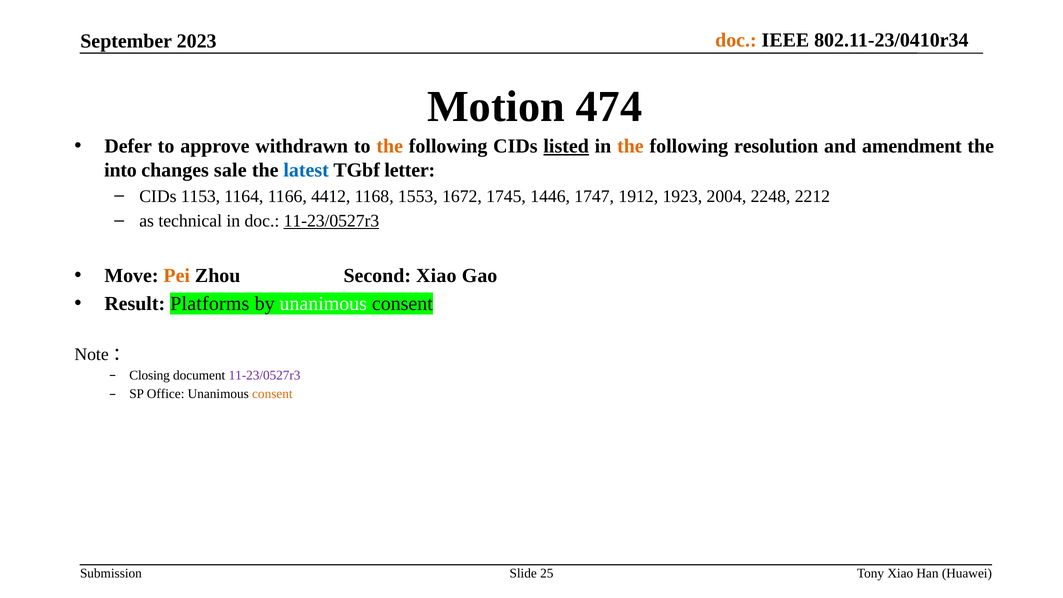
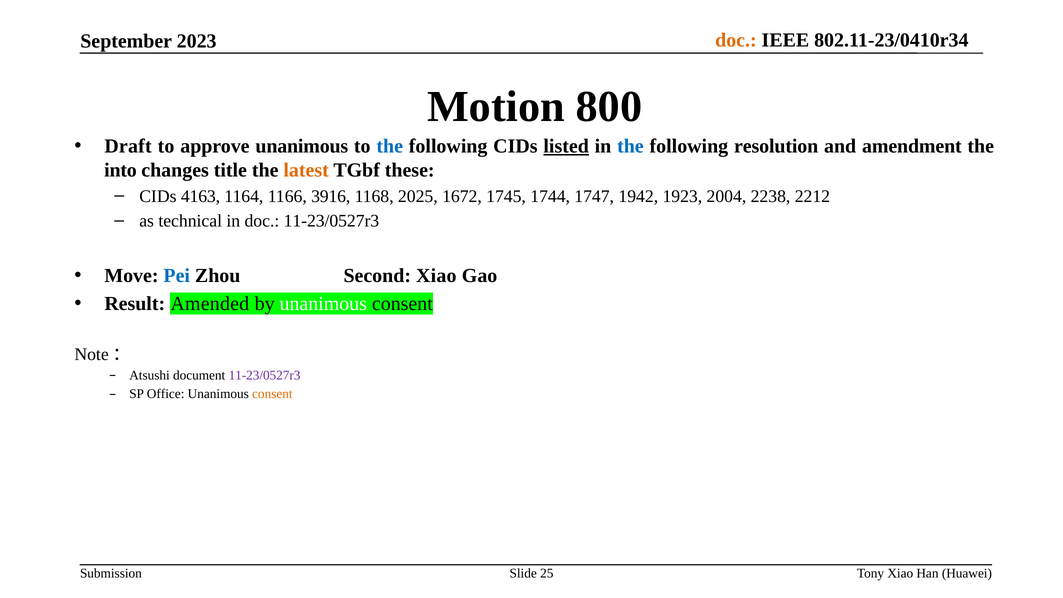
474: 474 -> 800
Defer: Defer -> Draft
approve withdrawn: withdrawn -> unanimous
the at (390, 146) colour: orange -> blue
the at (630, 146) colour: orange -> blue
sale: sale -> title
latest colour: blue -> orange
letter: letter -> these
1153: 1153 -> 4163
4412: 4412 -> 3916
1553: 1553 -> 2025
1446: 1446 -> 1744
1912: 1912 -> 1942
2248: 2248 -> 2238
11-23/0527r3 at (331, 221) underline: present -> none
Pei colour: orange -> blue
Platforms: Platforms -> Amended
Closing: Closing -> Atsushi
